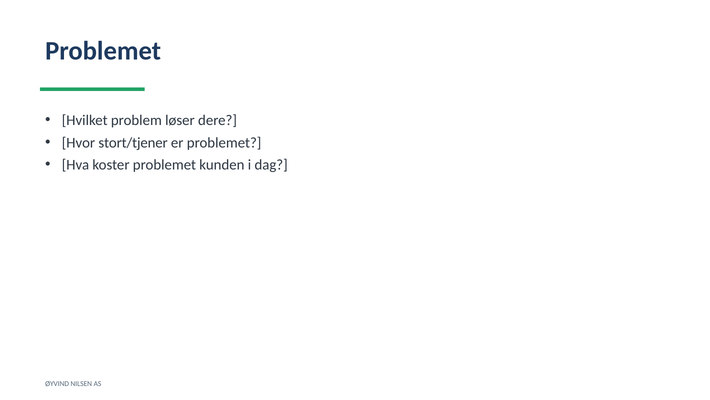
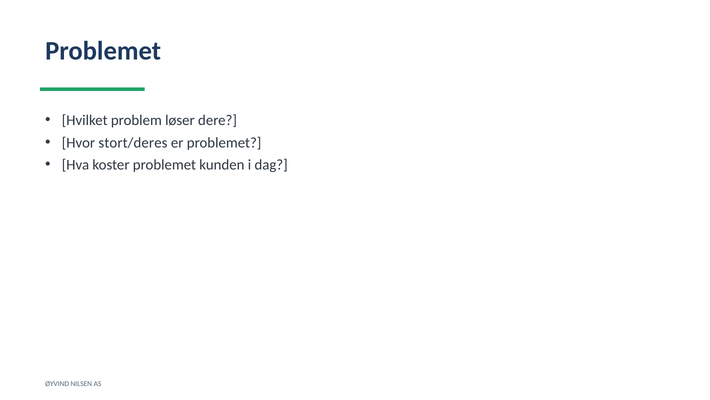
stort/tjener: stort/tjener -> stort/deres
